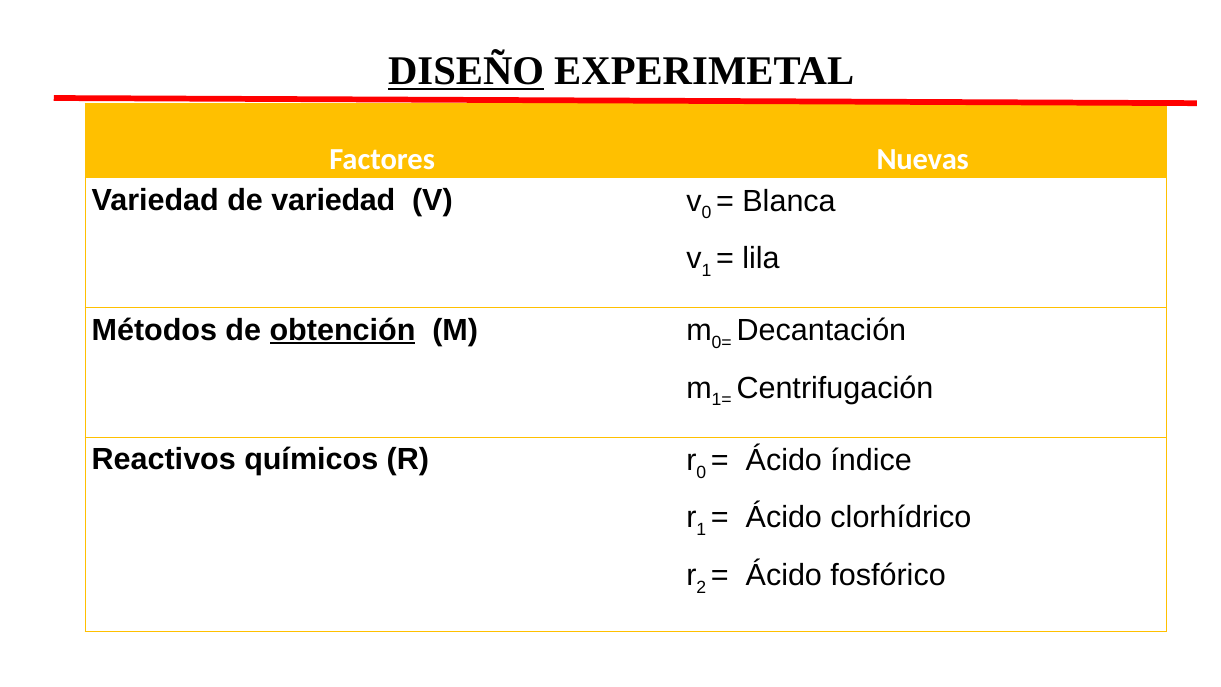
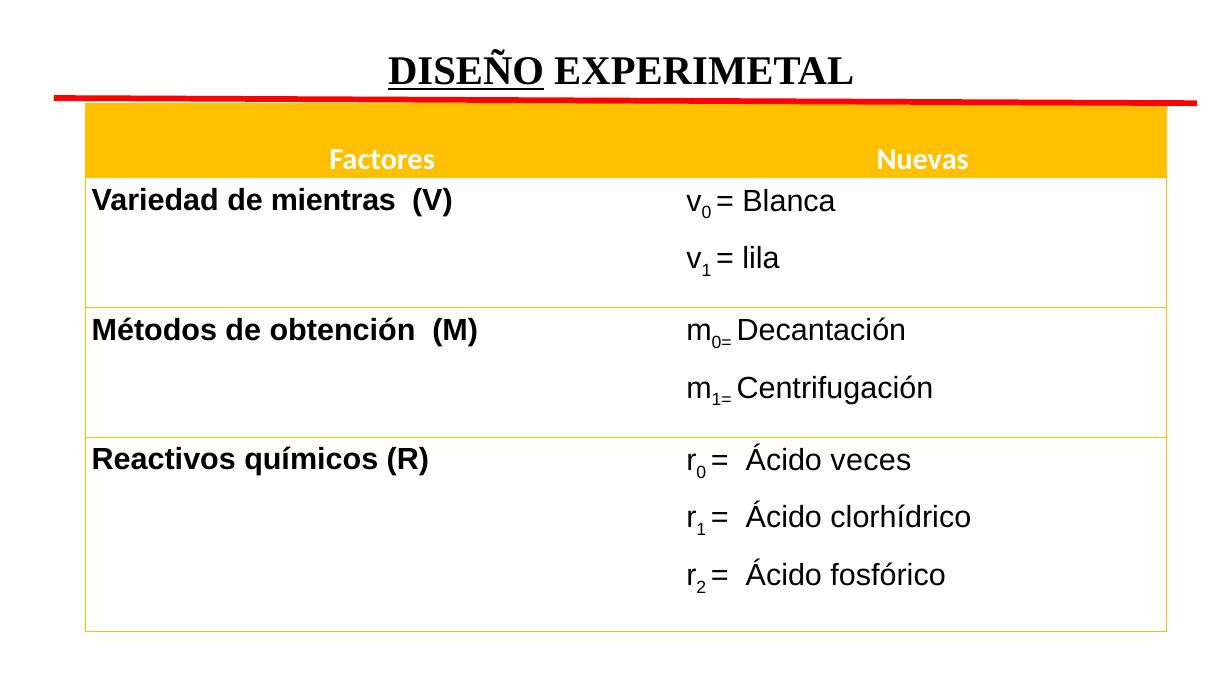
de variedad: variedad -> mientras
obtención underline: present -> none
índice: índice -> veces
